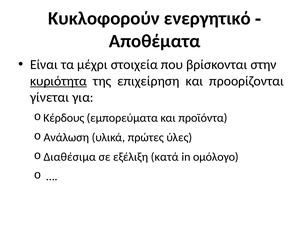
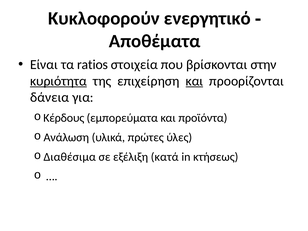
μέχρι: μέχρι -> ratios
και at (194, 81) underline: none -> present
γίνεται: γίνεται -> δάνεια
ομόλογο: ομόλογο -> κτήσεως
